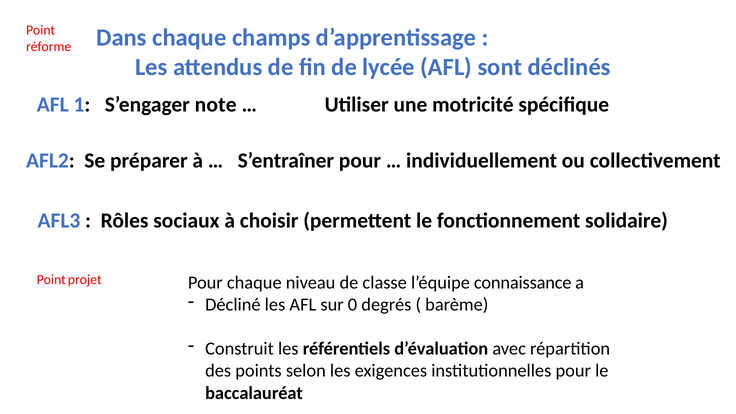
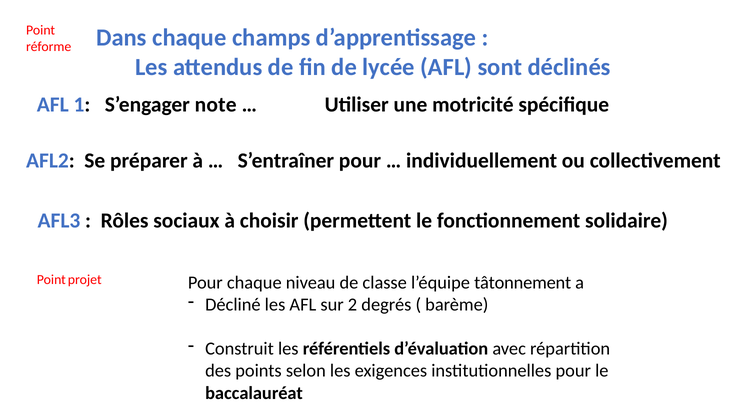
connaissance: connaissance -> tâtonnement
0: 0 -> 2
